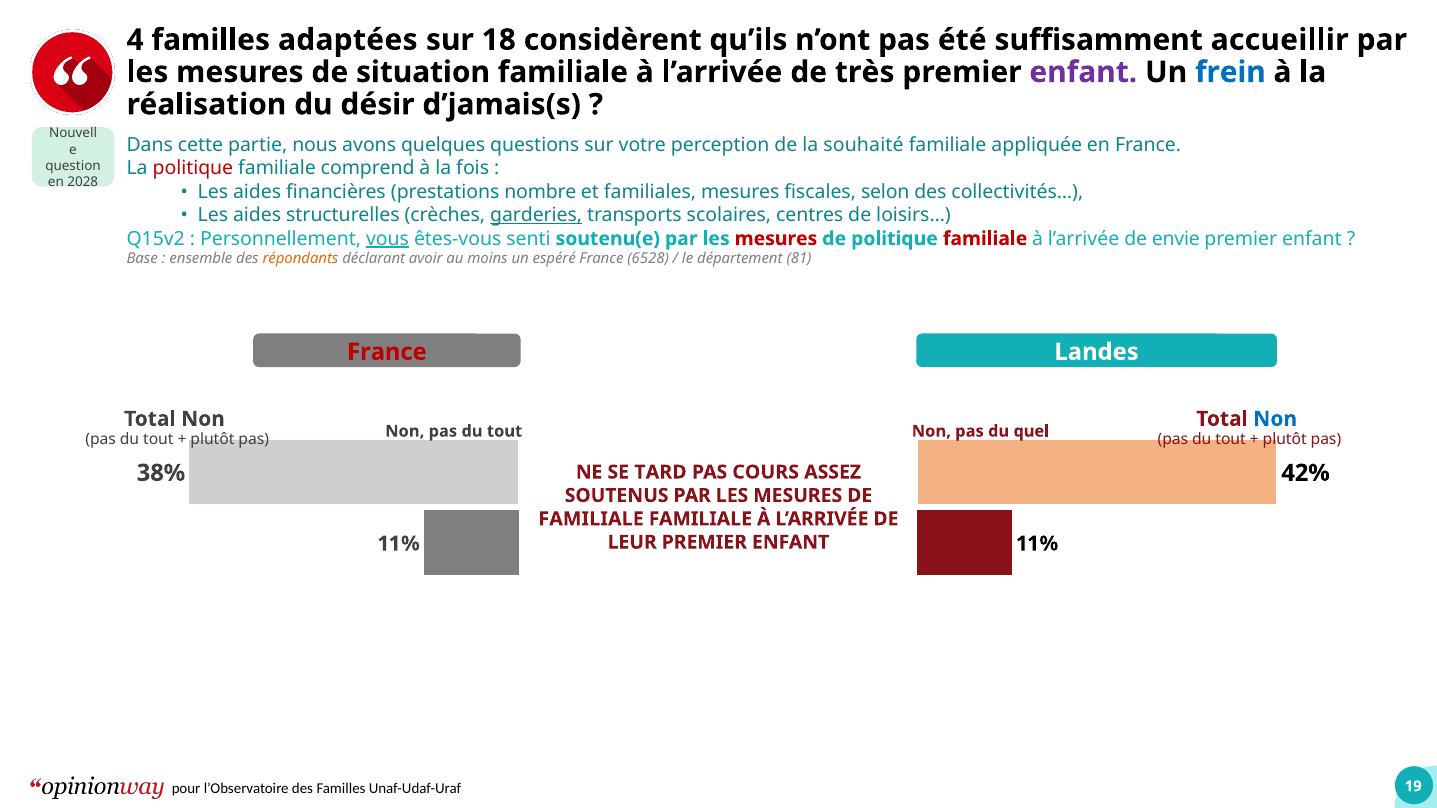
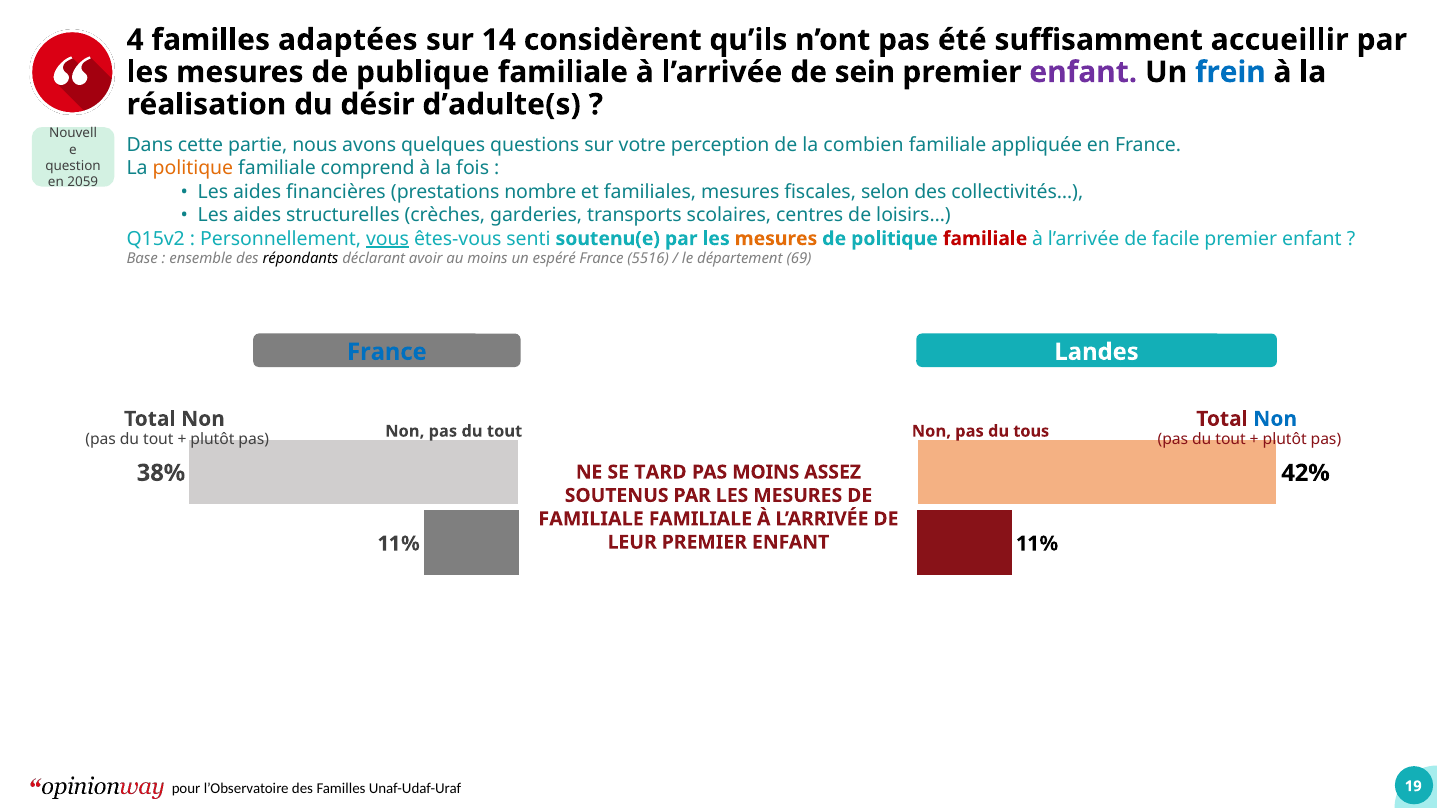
18: 18 -> 14
situation: situation -> publique
très: très -> sein
d’jamais(s: d’jamais(s -> d’adulte(s
souhaité: souhaité -> combien
politique at (193, 169) colour: red -> orange
2028: 2028 -> 2059
garderies underline: present -> none
mesures at (776, 239) colour: red -> orange
envie: envie -> facile
répondants colour: orange -> black
6528: 6528 -> 5516
81: 81 -> 69
France at (387, 352) colour: red -> blue
quel: quel -> tous
PAS COURS: COURS -> MOINS
